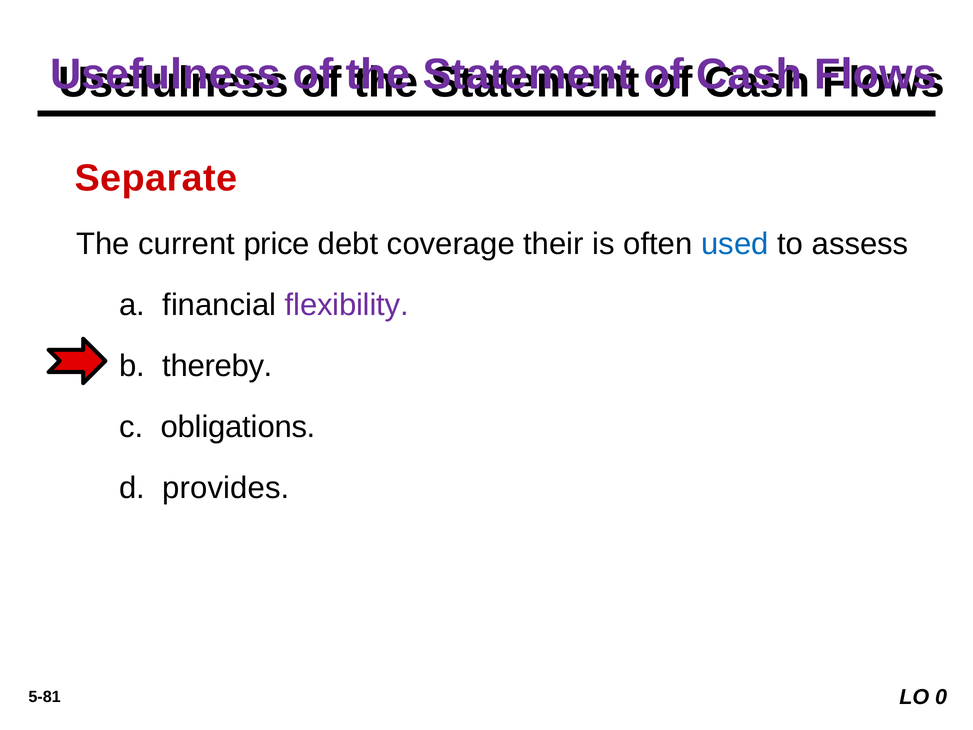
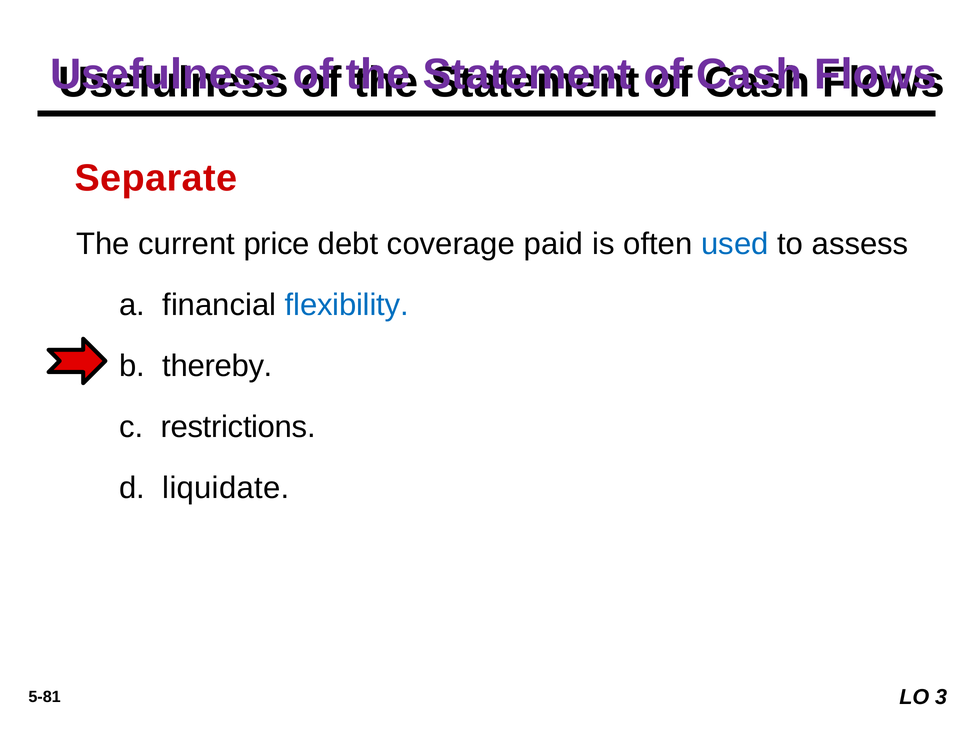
their: their -> paid
flexibility colour: purple -> blue
obligations: obligations -> restrictions
provides: provides -> liquidate
0: 0 -> 3
